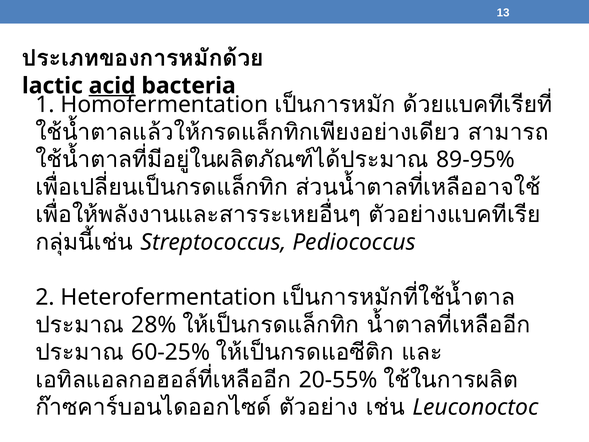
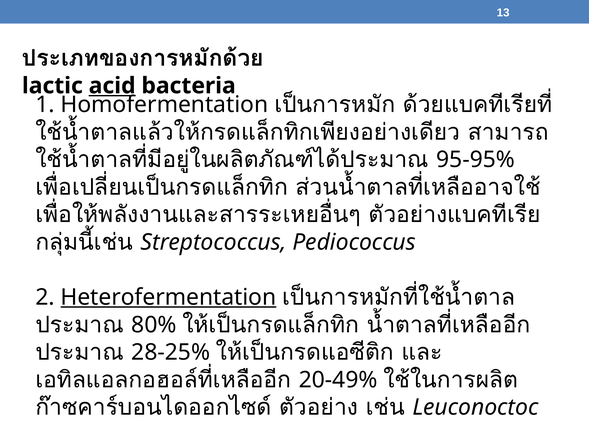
89-95%: 89-95% -> 95-95%
Heterofermentation underline: none -> present
28%: 28% -> 80%
60-25%: 60-25% -> 28-25%
20-55%: 20-55% -> 20-49%
